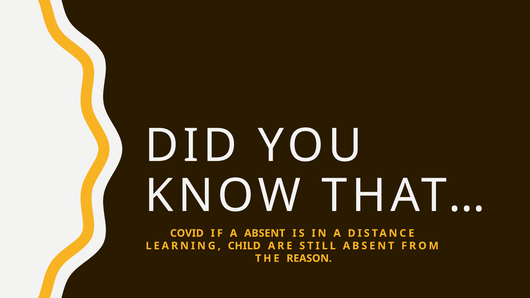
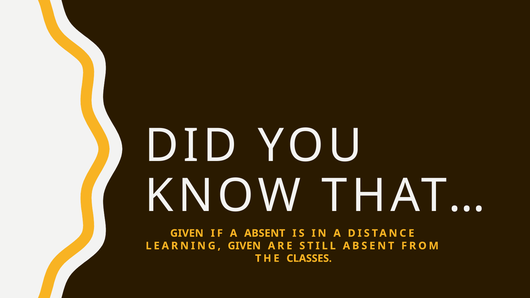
COVID at (187, 233): COVID -> GIVEN
LEARNING CHILD: CHILD -> GIVEN
REASON: REASON -> CLASSES
